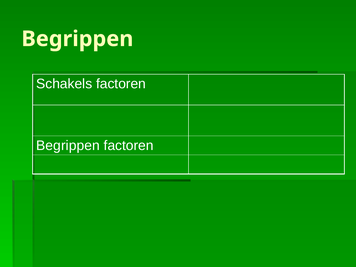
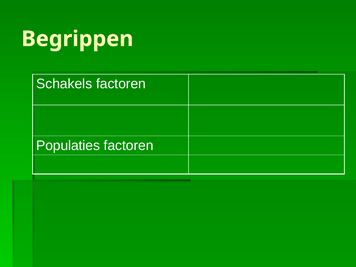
Begrippen at (68, 146): Begrippen -> Populaties
